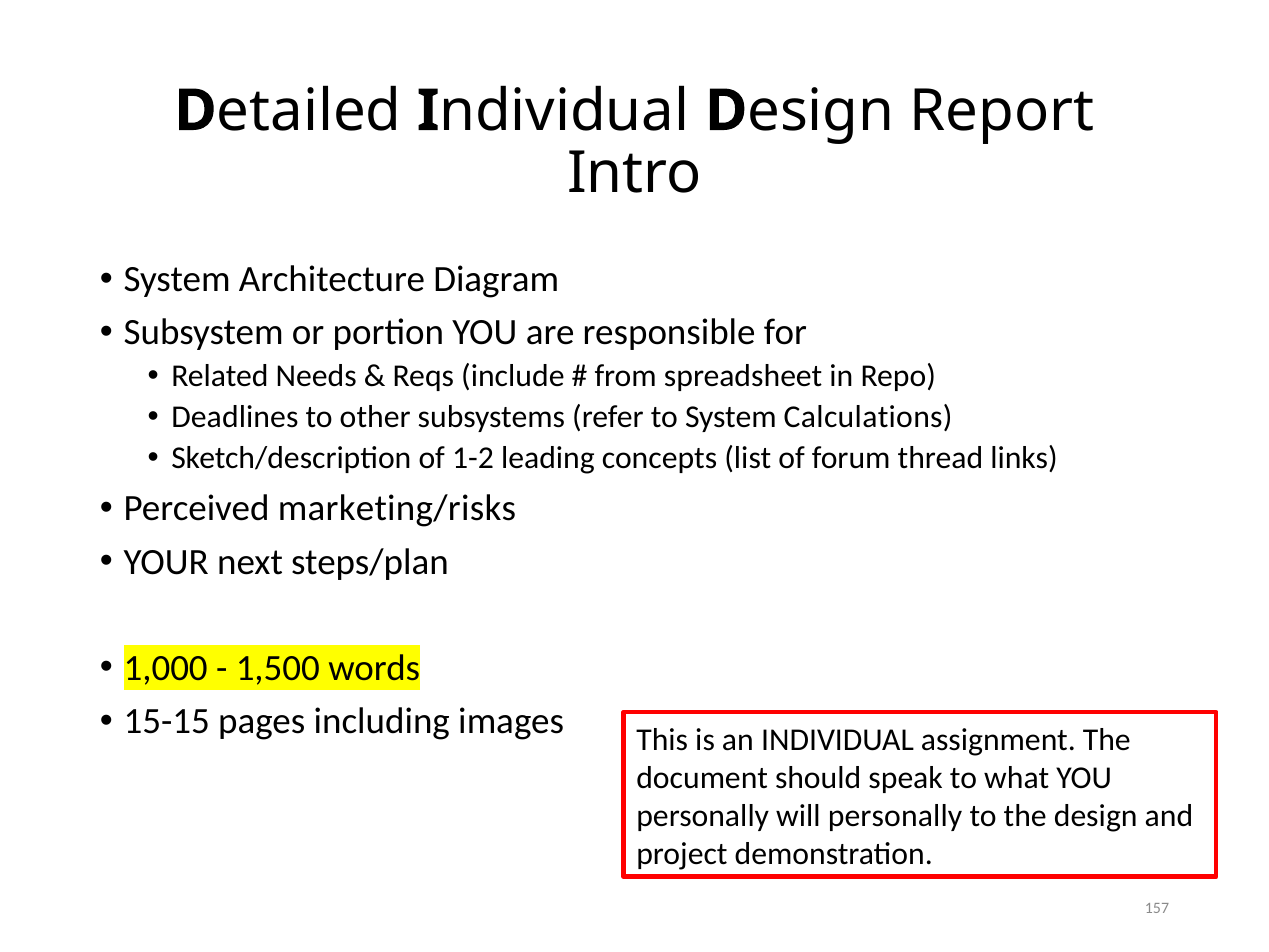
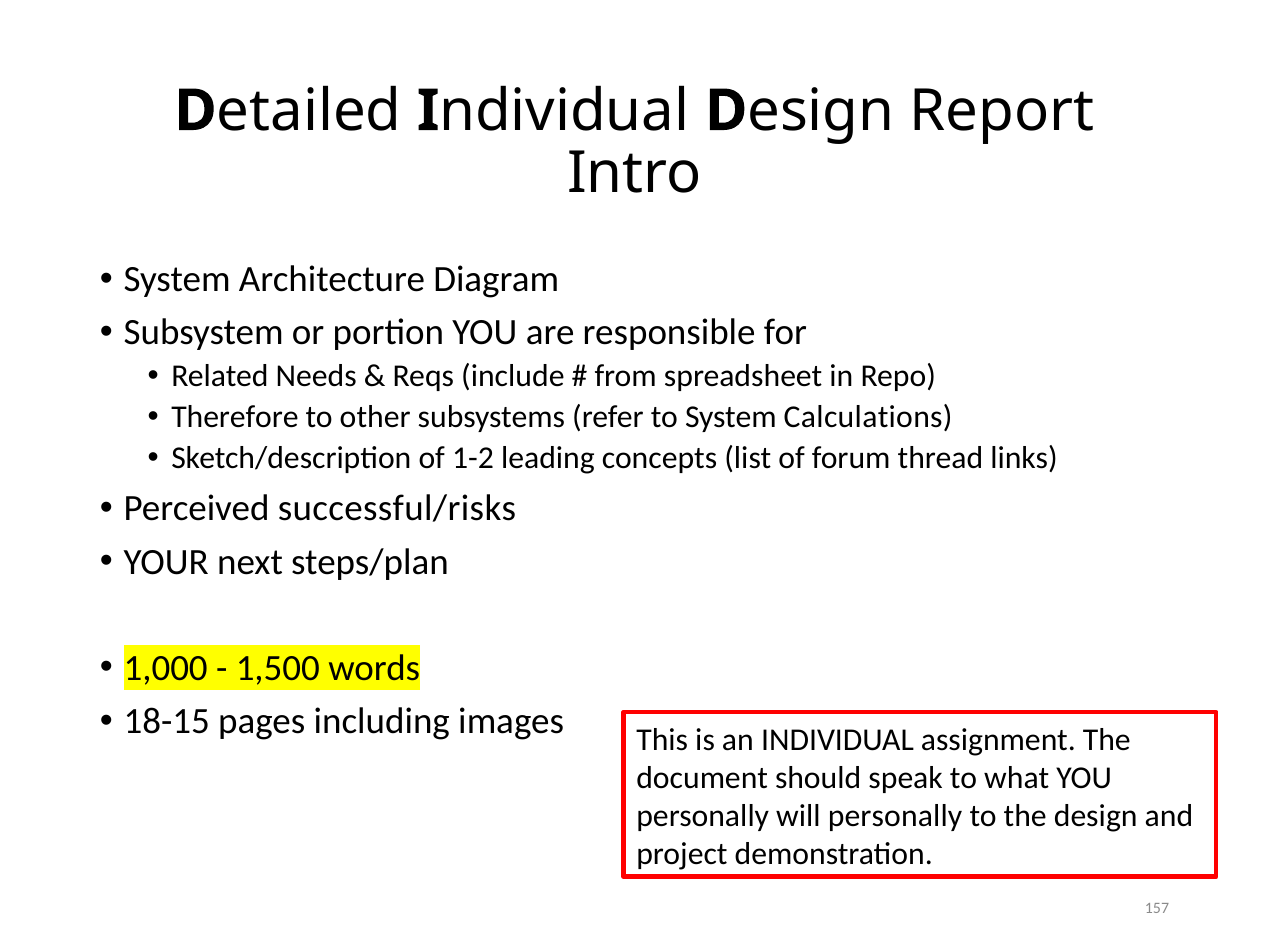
Deadlines: Deadlines -> Therefore
marketing/risks: marketing/risks -> successful/risks
15-15: 15-15 -> 18-15
